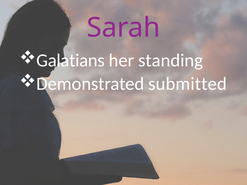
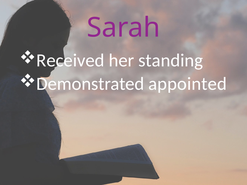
Galatians: Galatians -> Received
submitted: submitted -> appointed
